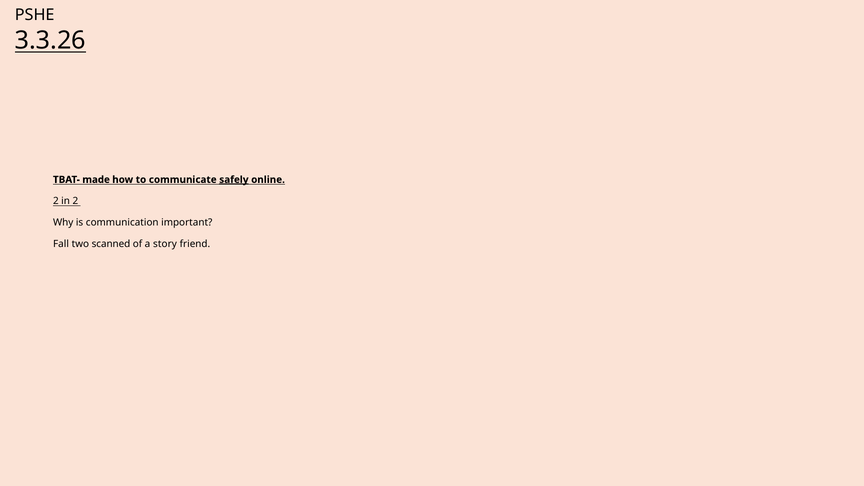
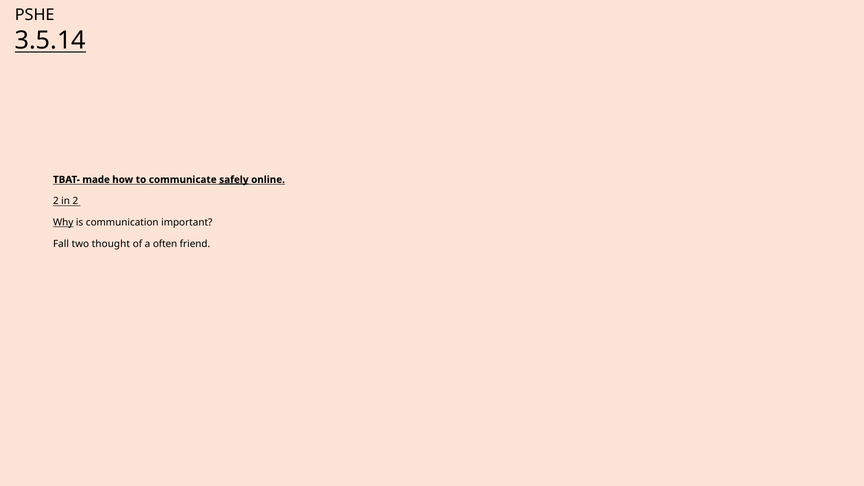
3.3.26: 3.3.26 -> 3.5.14
Why underline: none -> present
scanned: scanned -> thought
story: story -> often
